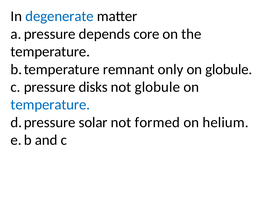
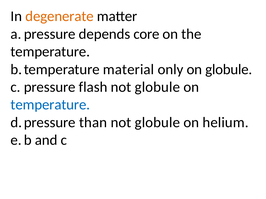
degenerate colour: blue -> orange
remnant: remnant -> material
disks: disks -> flash
solar: solar -> than
formed at (157, 123): formed -> globule
